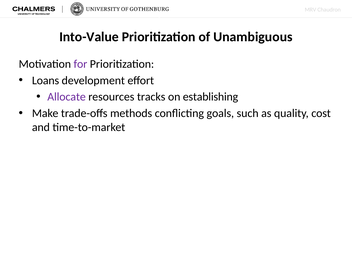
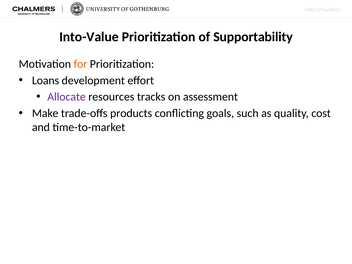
Unambiguous: Unambiguous -> Supportability
for colour: purple -> orange
establishing: establishing -> assessment
methods: methods -> products
